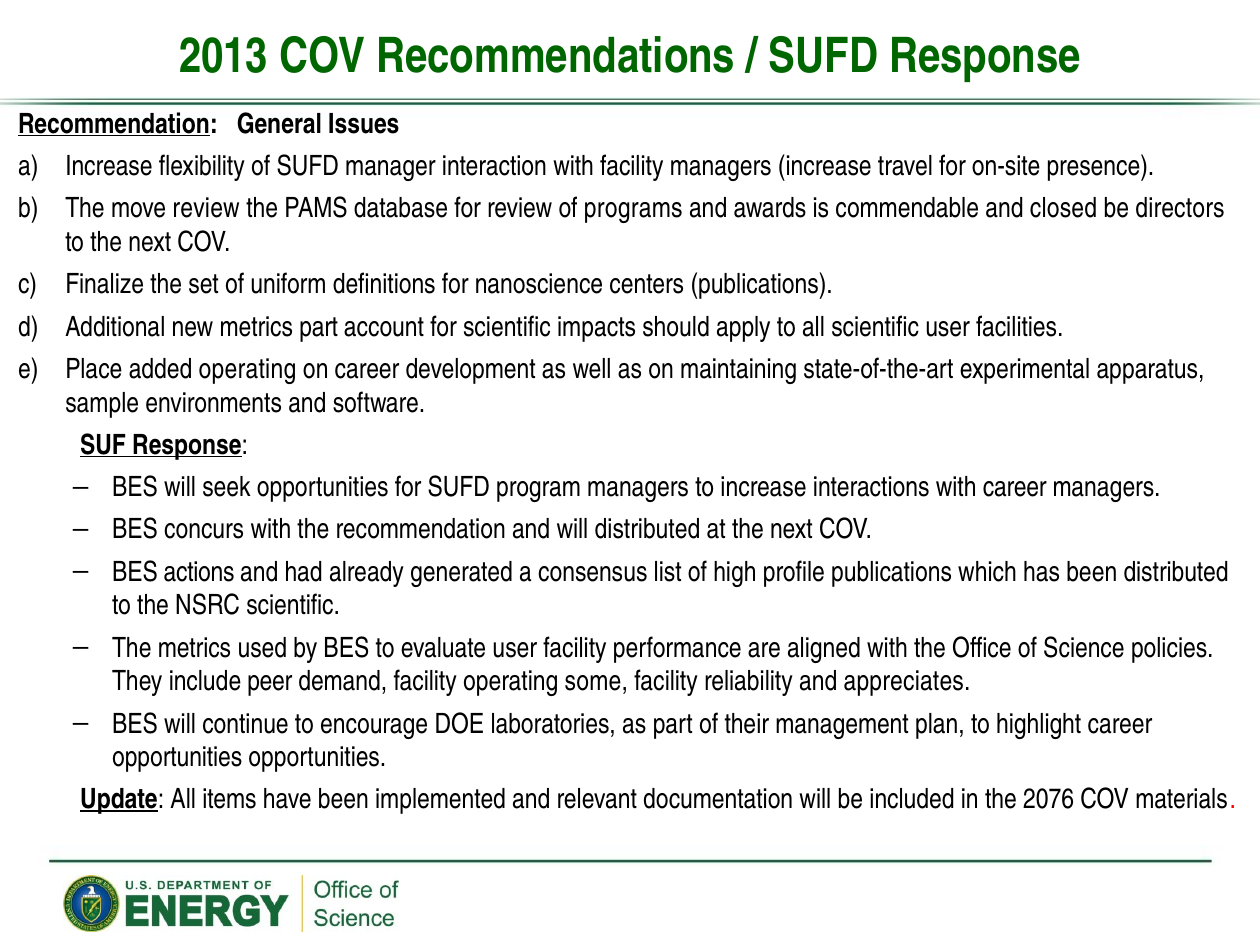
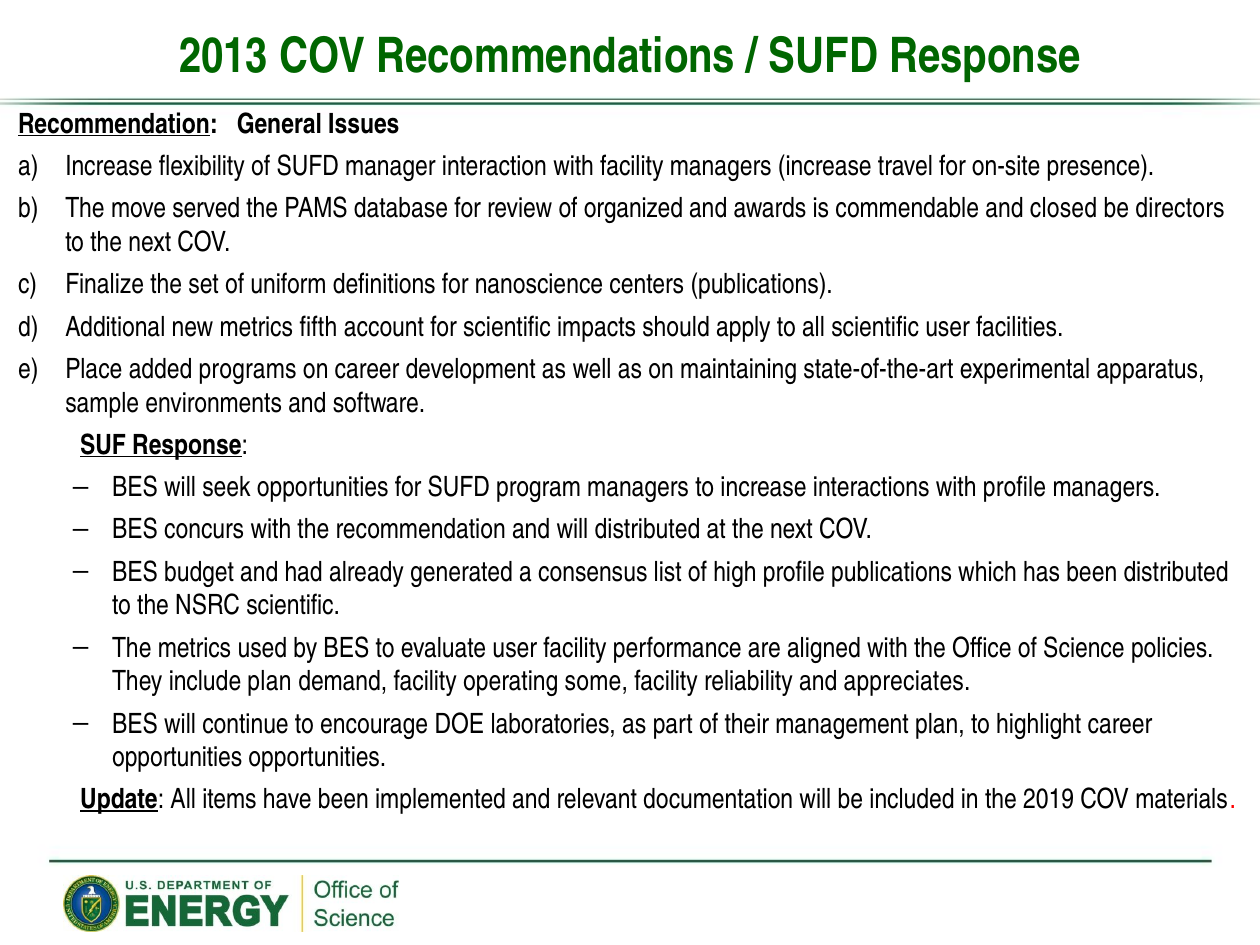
move review: review -> served
programs: programs -> organized
metrics part: part -> fifth
added operating: operating -> programs
with career: career -> profile
actions: actions -> budget
include peer: peer -> plan
2076: 2076 -> 2019
